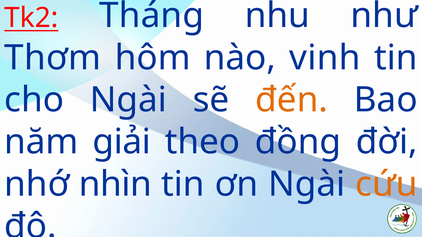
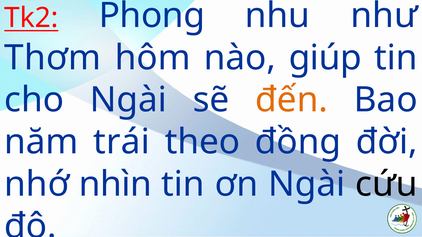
Tháng: Tháng -> Phong
vinh: vinh -> giúp
giải: giải -> trái
cứu colour: orange -> black
